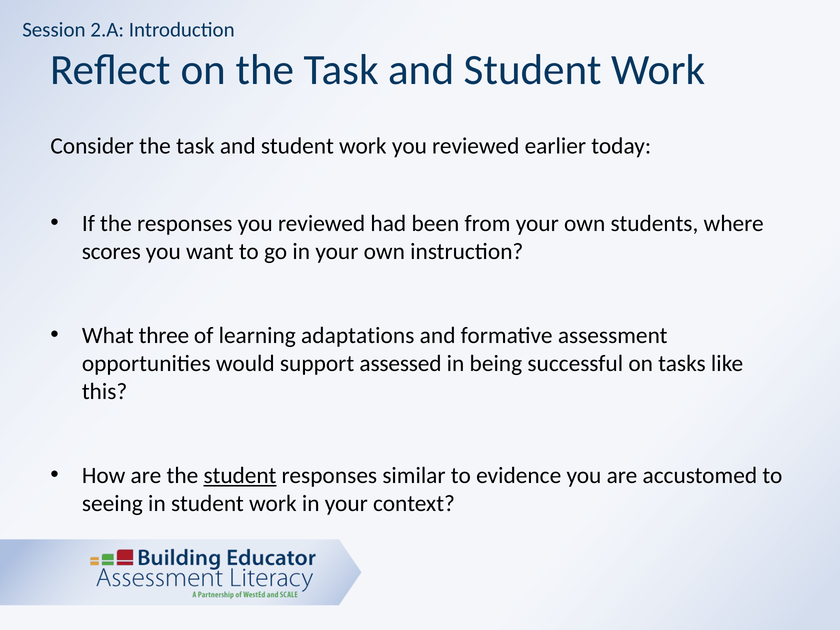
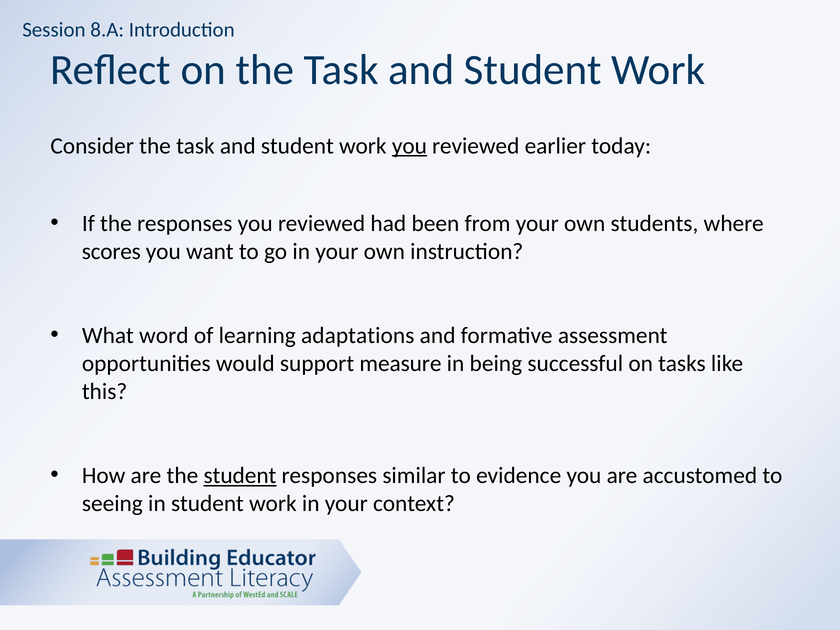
2.A: 2.A -> 8.A
you at (409, 146) underline: none -> present
three: three -> word
assessed: assessed -> measure
